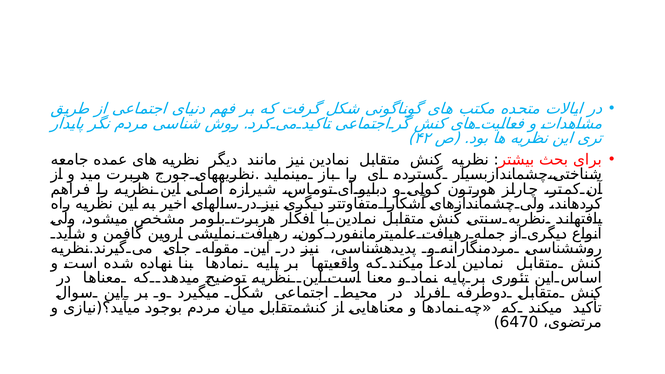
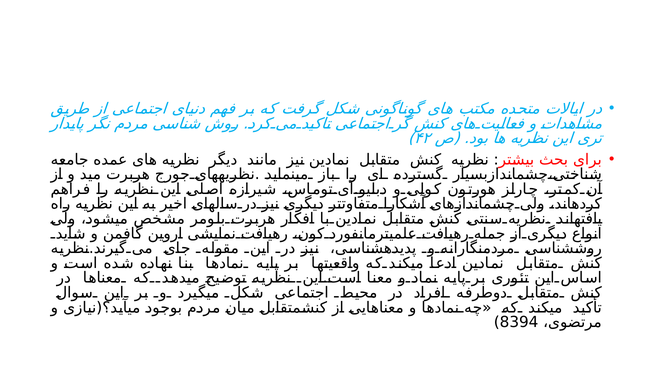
6470: 6470 -> 8394
